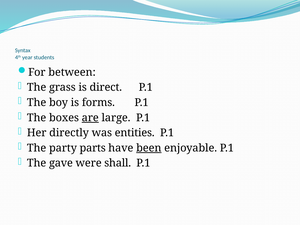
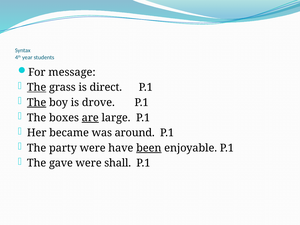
between: between -> message
The at (37, 87) underline: none -> present
The at (37, 103) underline: none -> present
forms: forms -> drove
directly: directly -> became
entities: entities -> around
party parts: parts -> were
